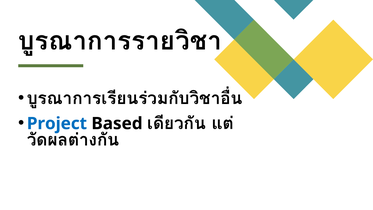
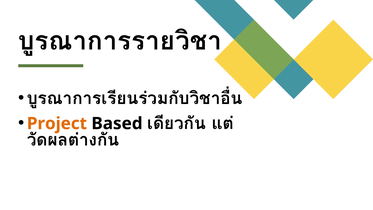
Project colour: blue -> orange
